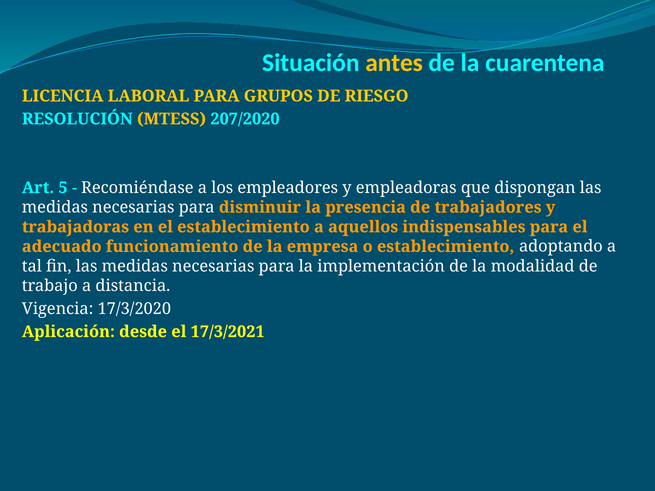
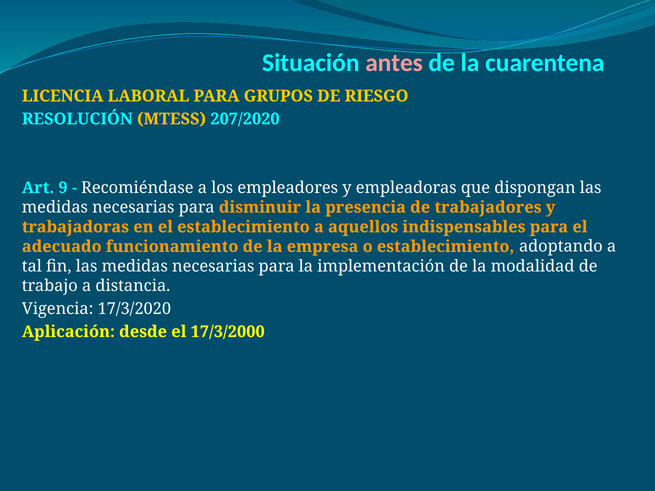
antes colour: yellow -> pink
5: 5 -> 9
17/3/2021: 17/3/2021 -> 17/3/2000
